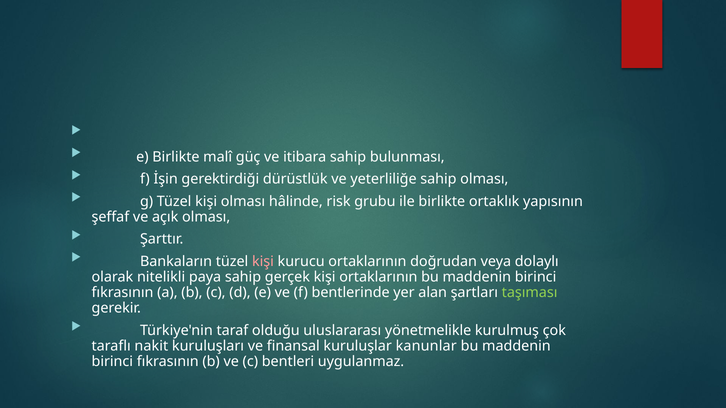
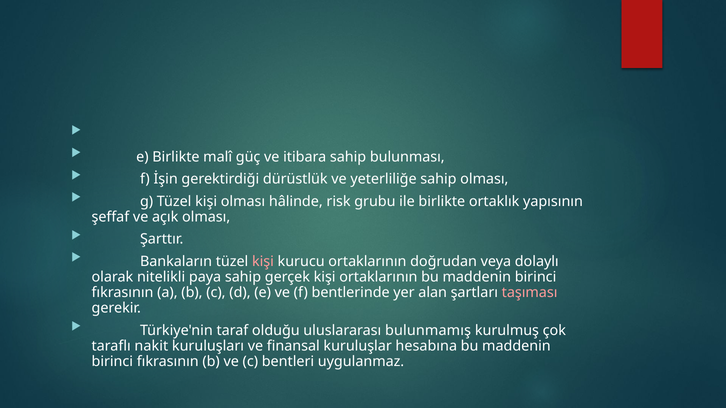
taşıması colour: light green -> pink
yönetmelikle: yönetmelikle -> bulunmamış
kanunlar: kanunlar -> hesabına
